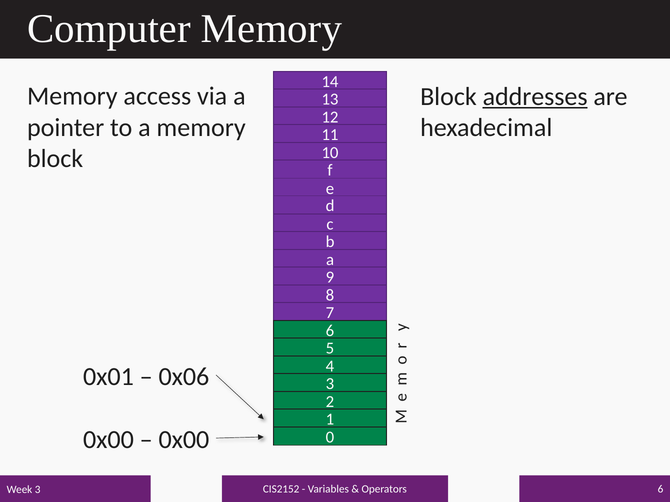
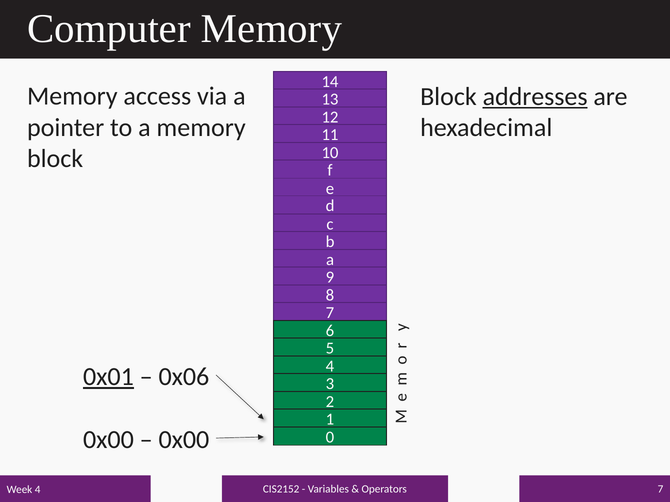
0x01 underline: none -> present
Operators 6: 6 -> 7
Week 3: 3 -> 4
